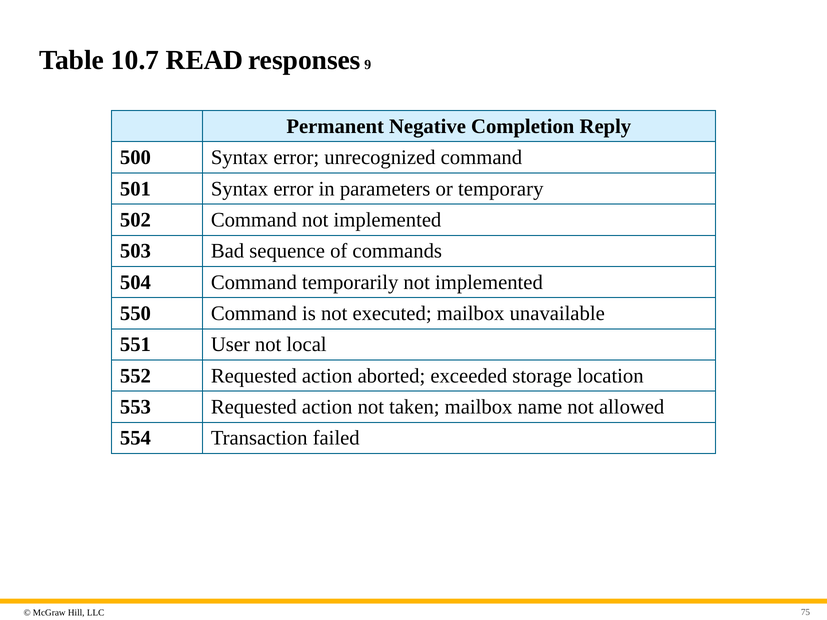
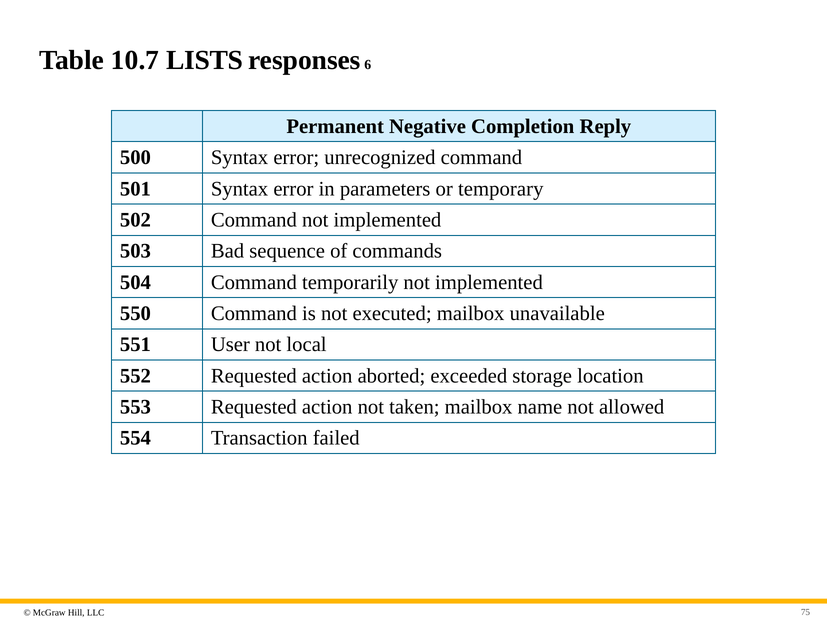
READ: READ -> LISTS
9: 9 -> 6
